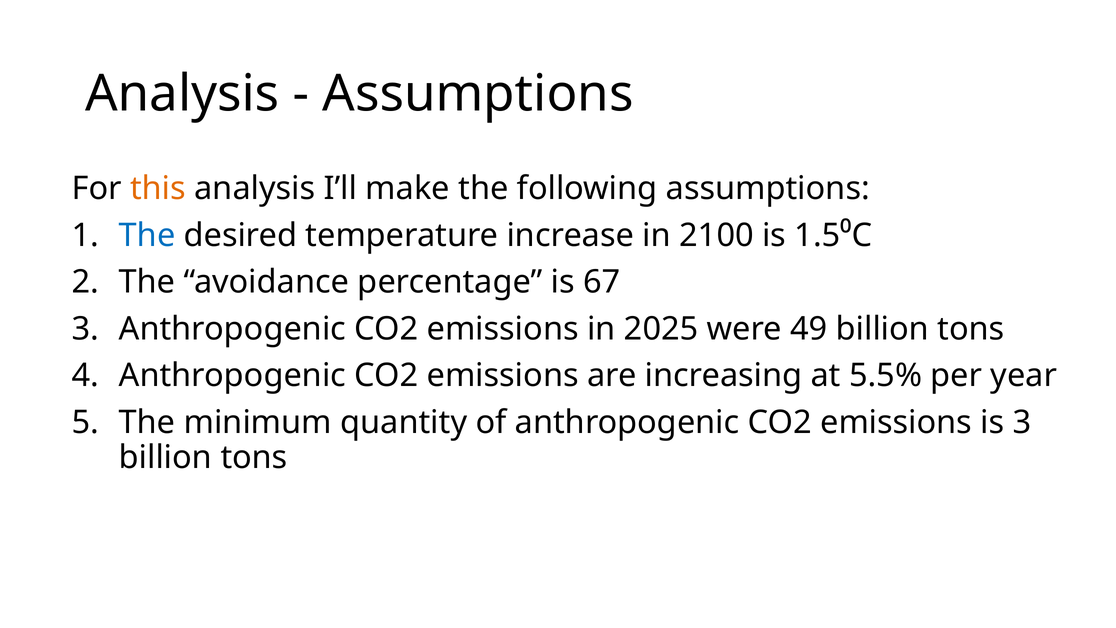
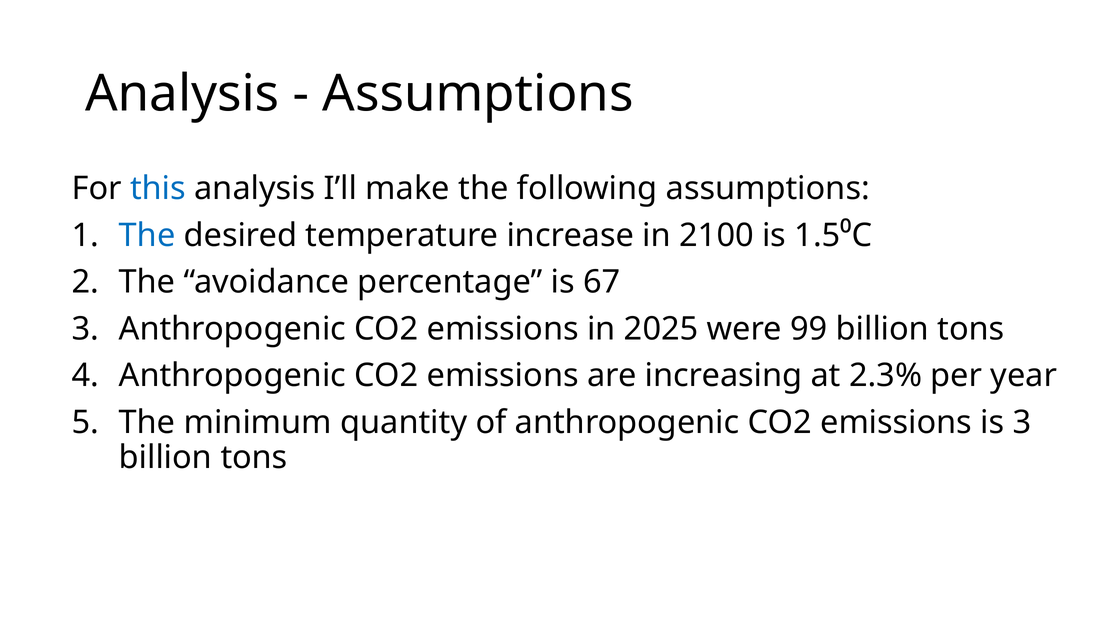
this colour: orange -> blue
49: 49 -> 99
5.5%: 5.5% -> 2.3%
